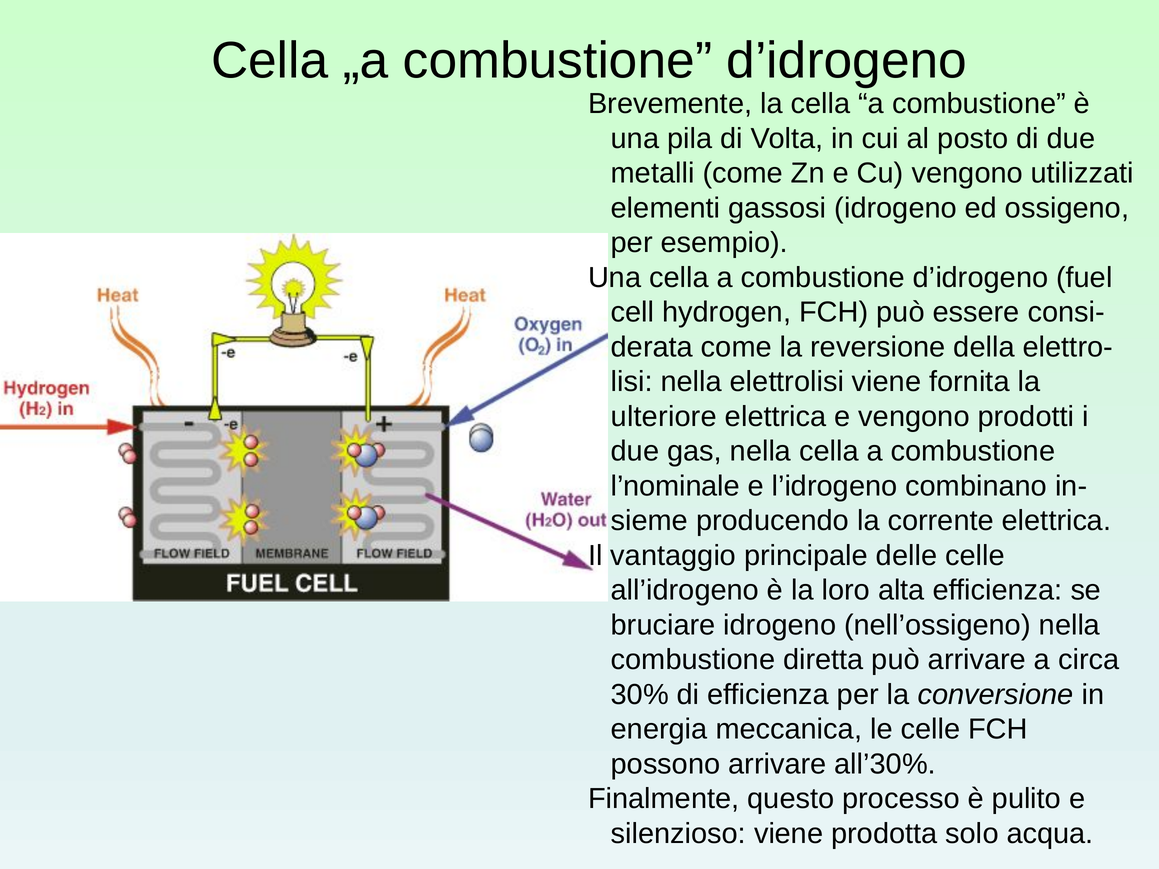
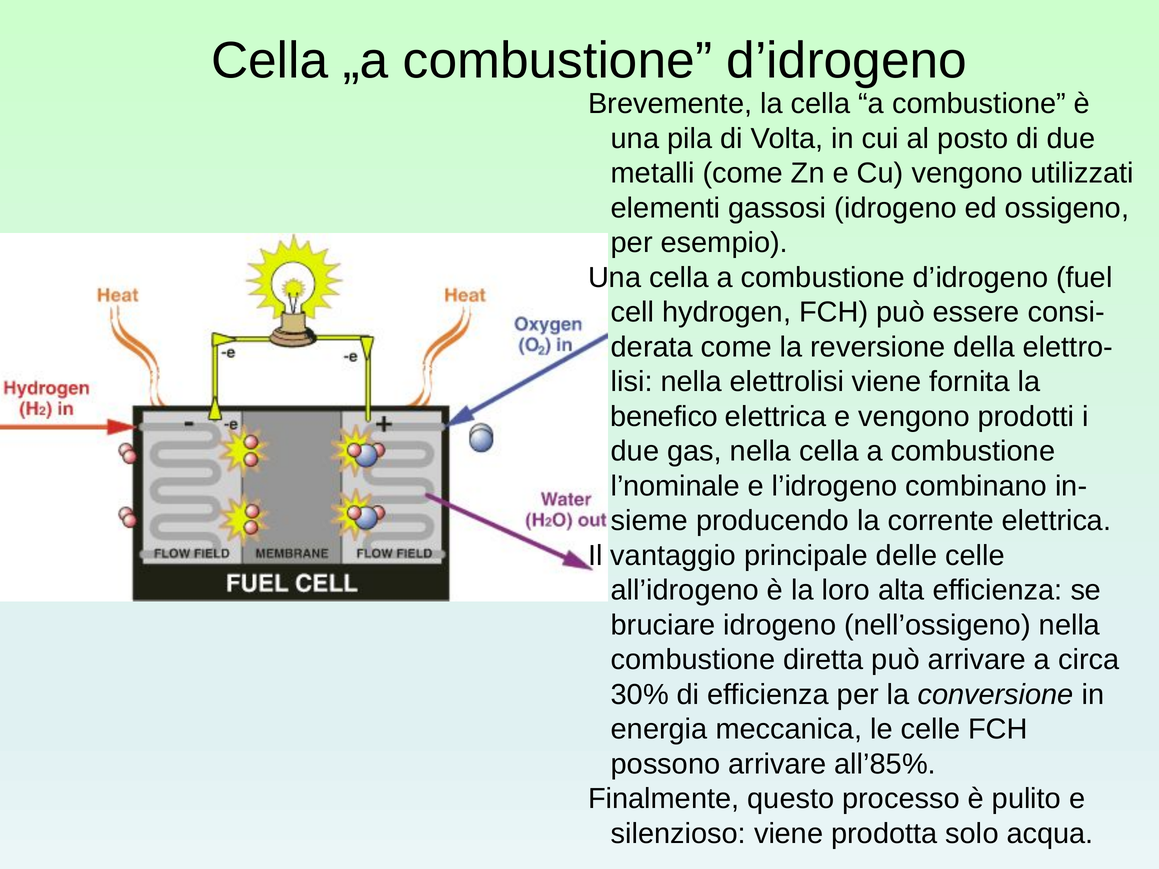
ulteriore: ulteriore -> benefico
all’30%: all’30% -> all’85%
